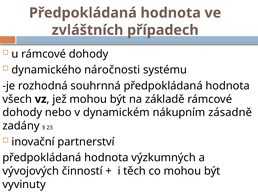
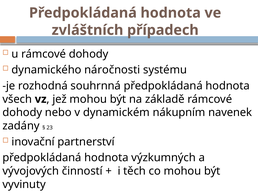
zásadně: zásadně -> navenek
